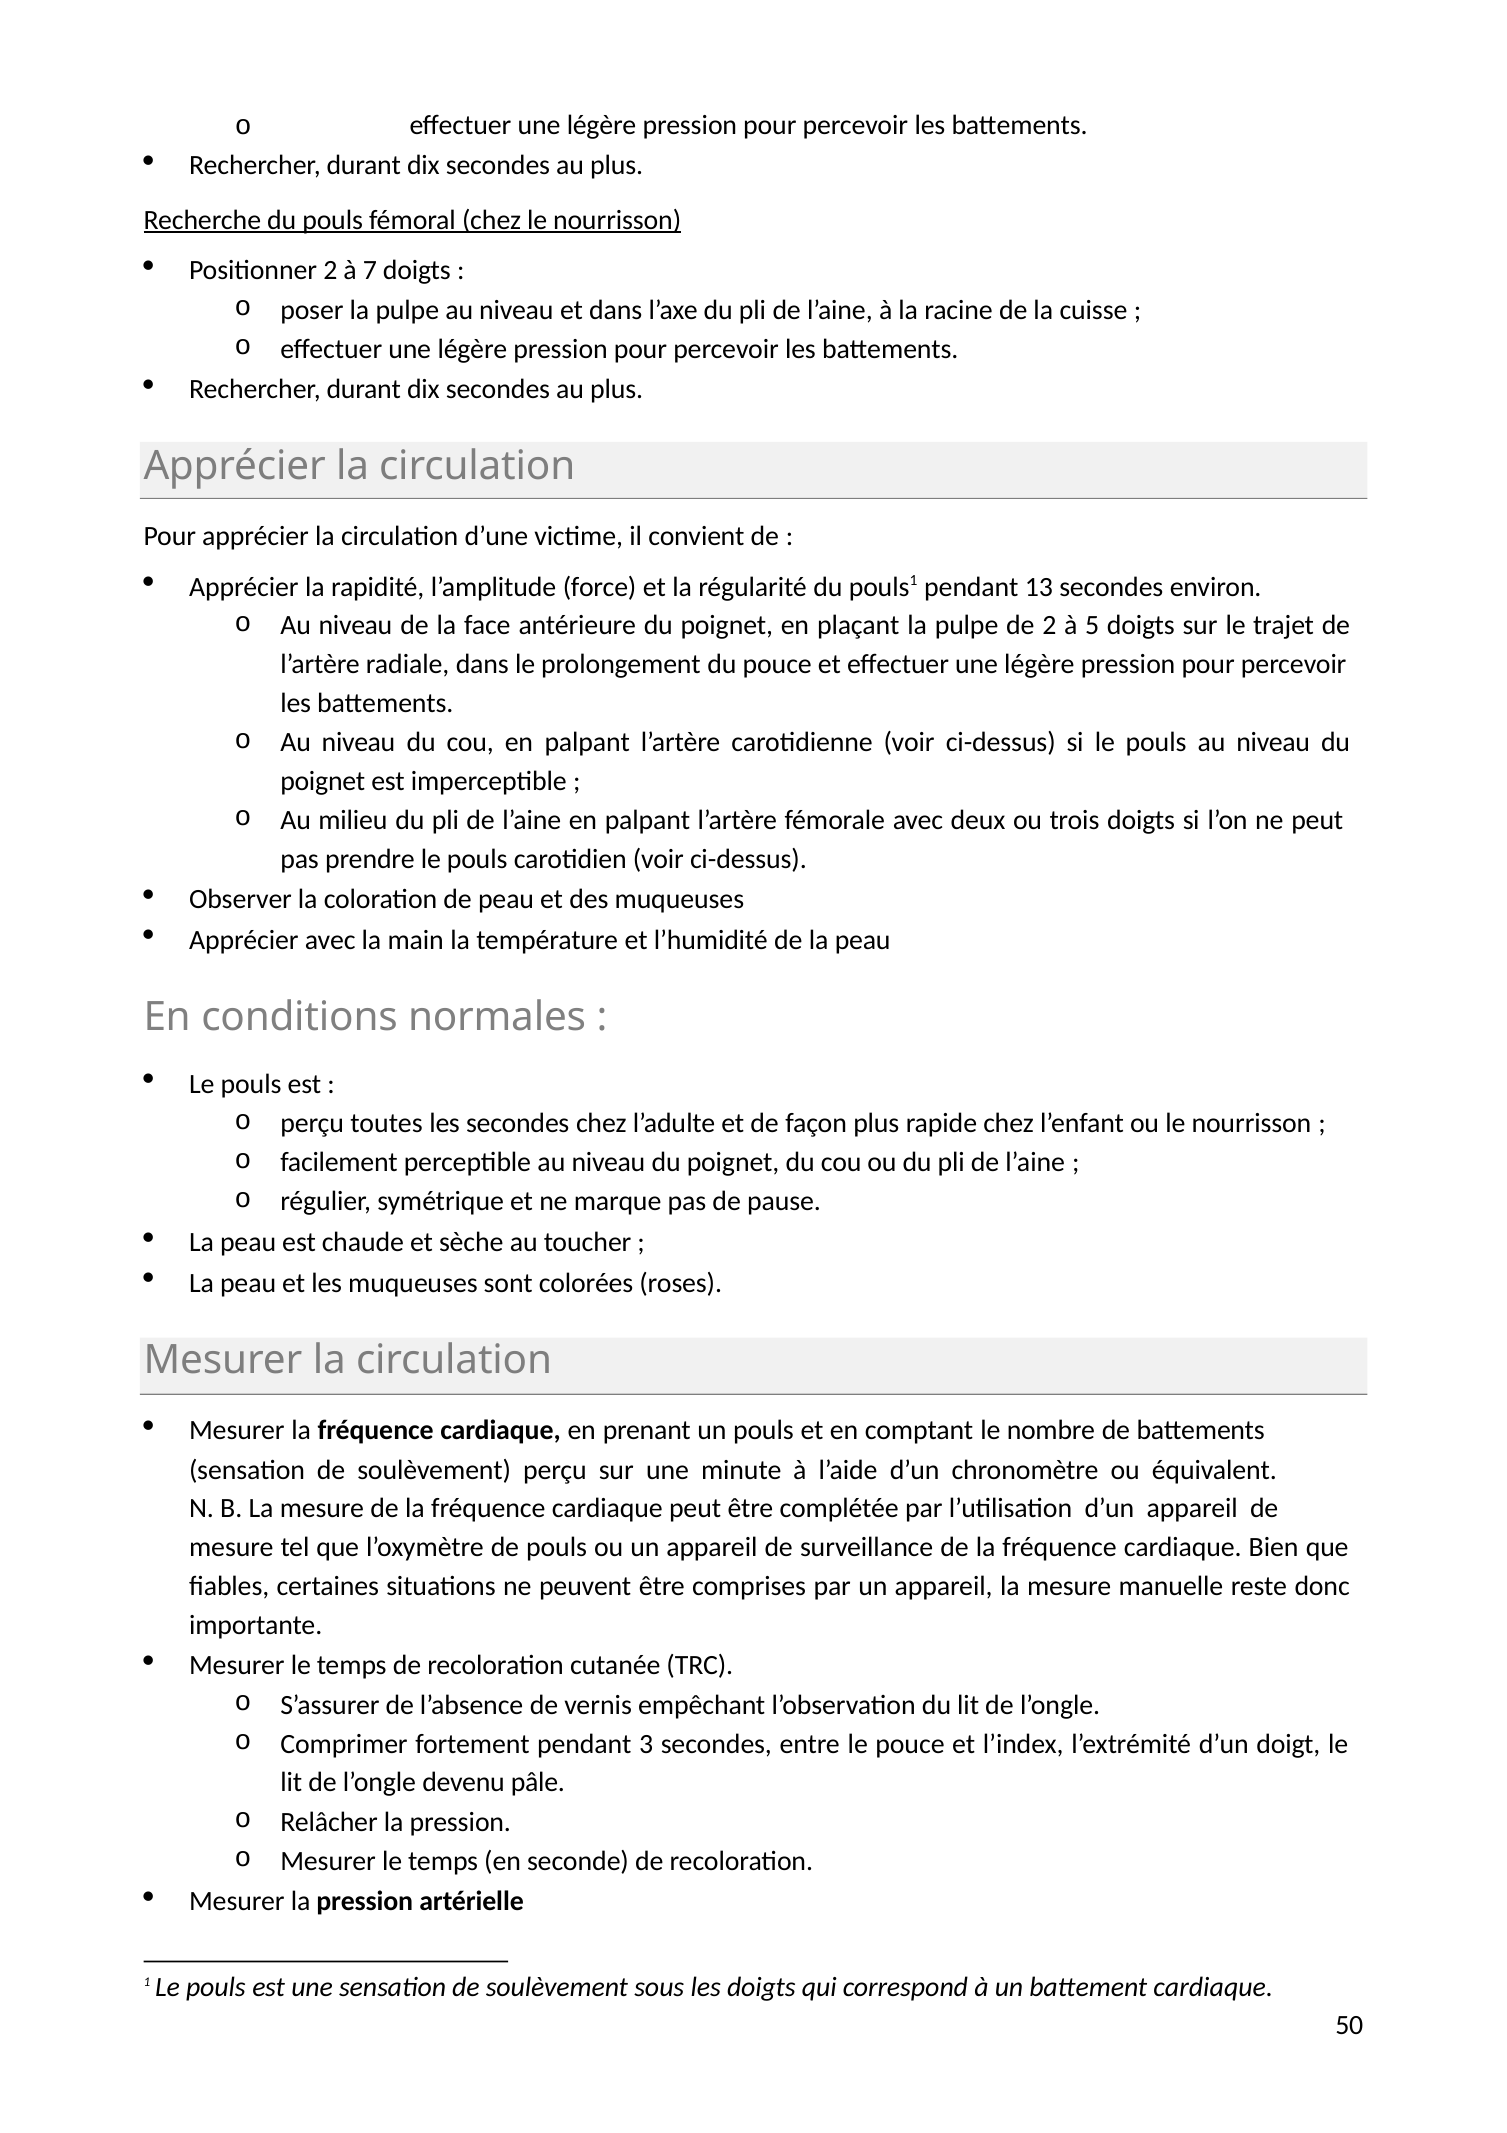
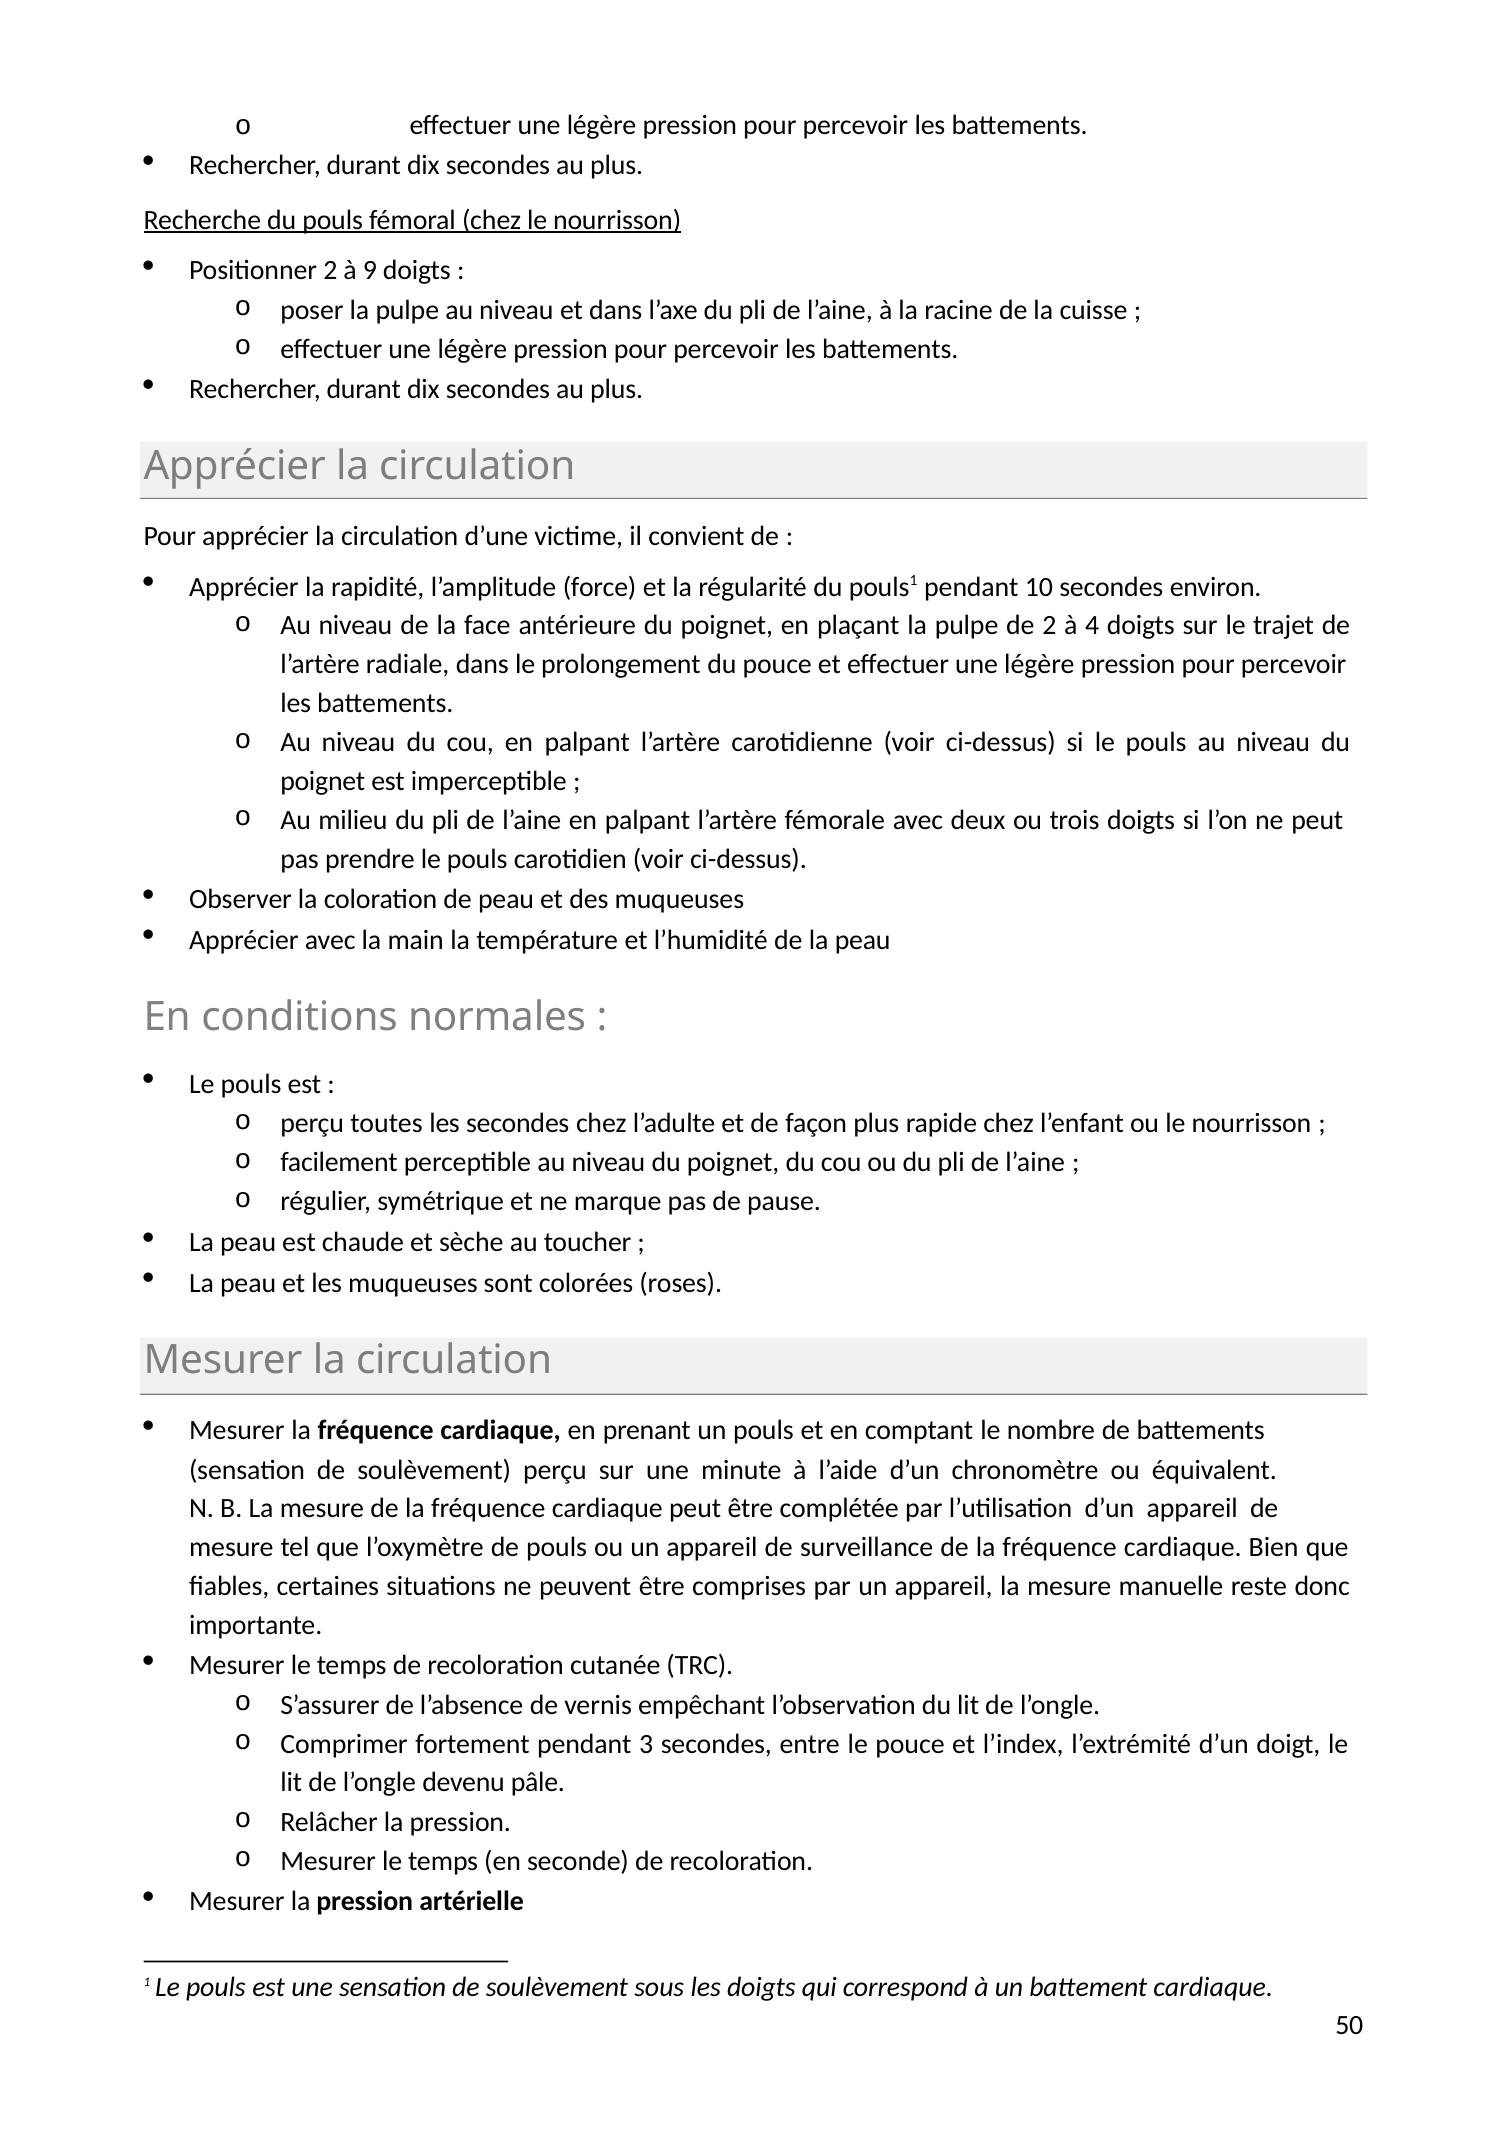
7: 7 -> 9
13: 13 -> 10
5: 5 -> 4
